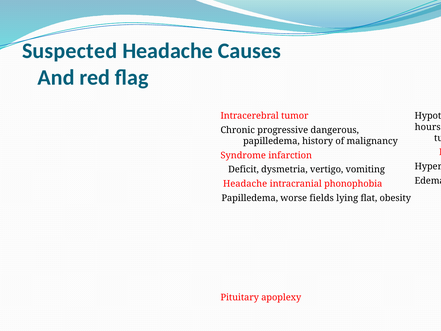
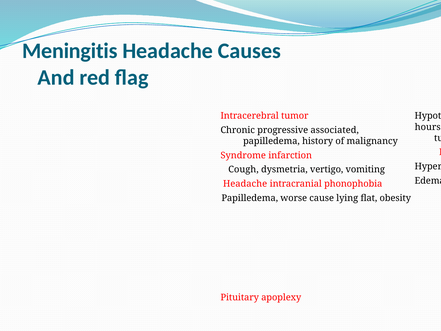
Suspected: Suspected -> Meningitis
dangerous: dangerous -> associated
Deficit at (244, 169): Deficit -> Cough
fields: fields -> cause
